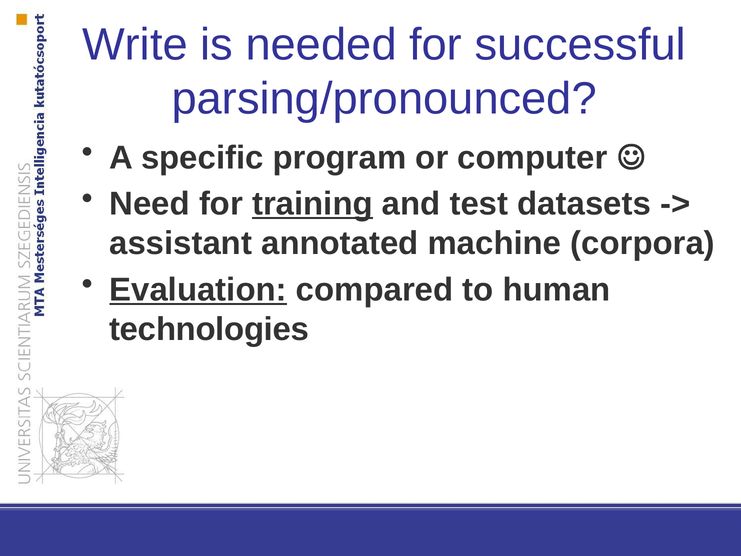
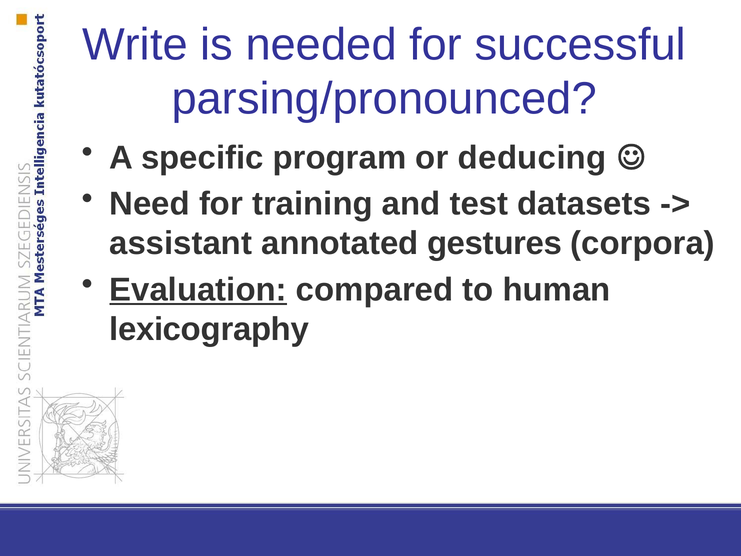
computer: computer -> deducing
training underline: present -> none
machine: machine -> gestures
technologies: technologies -> lexicography
